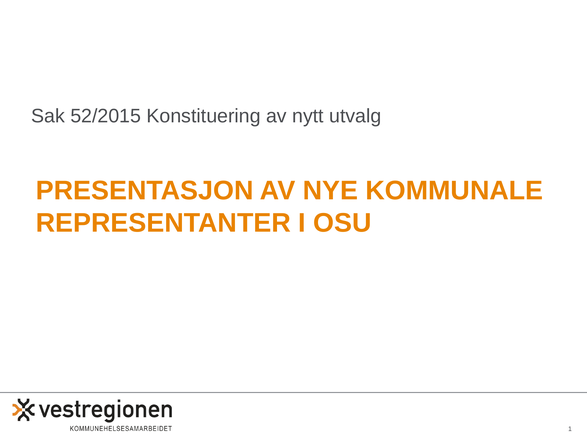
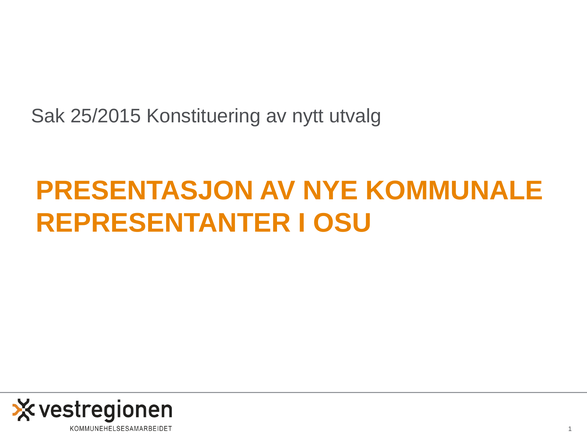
52/2015: 52/2015 -> 25/2015
